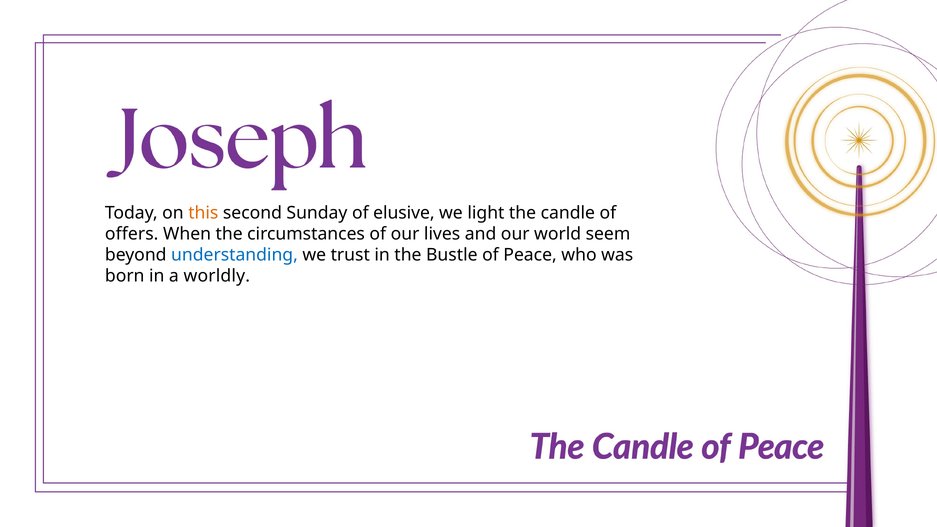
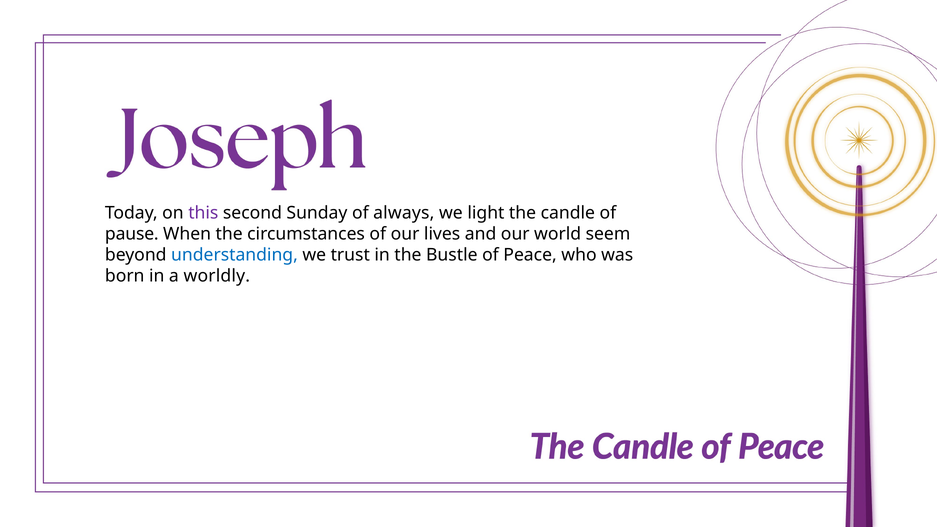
this colour: orange -> purple
elusive: elusive -> always
offers: offers -> pause
